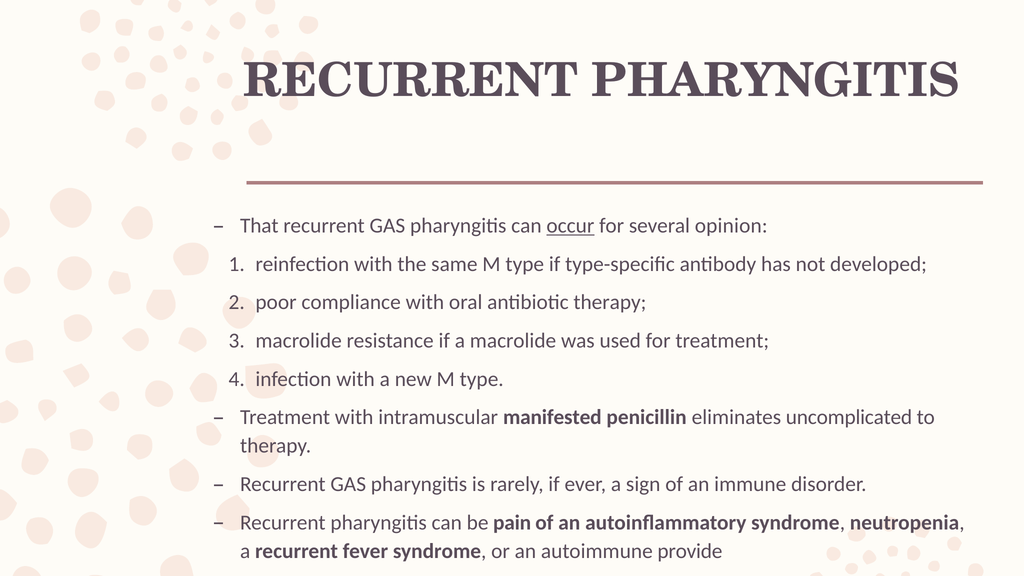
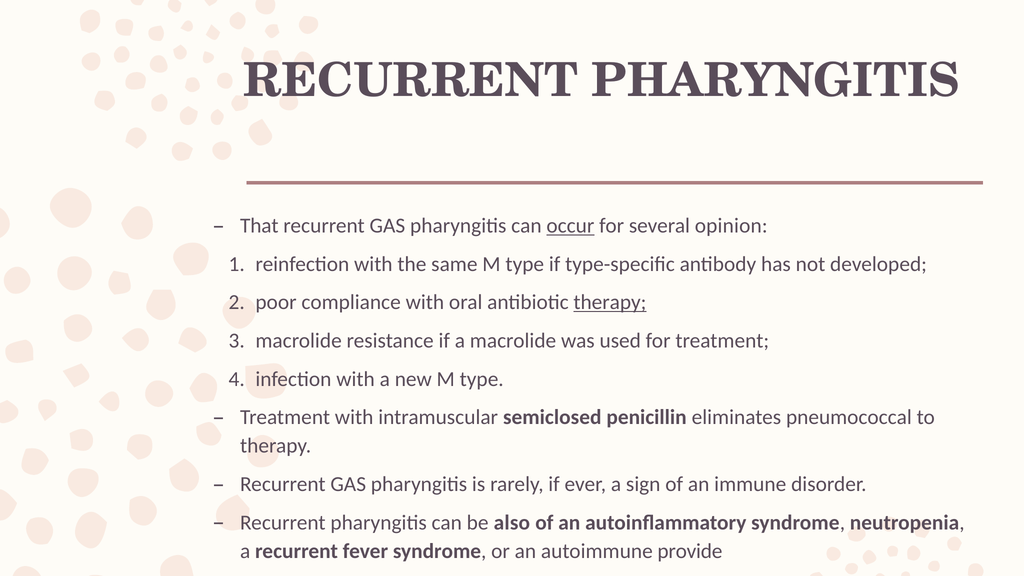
therapy at (610, 302) underline: none -> present
manifested: manifested -> semiclosed
uncomplicated: uncomplicated -> pneumococcal
pain: pain -> also
